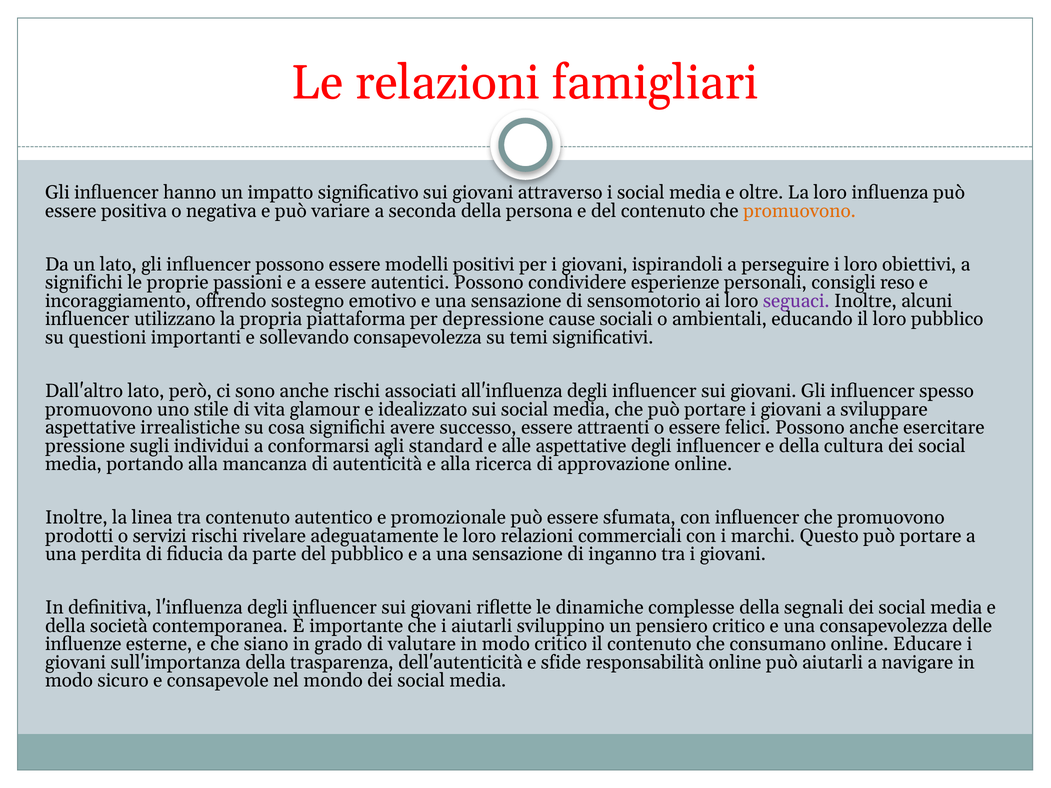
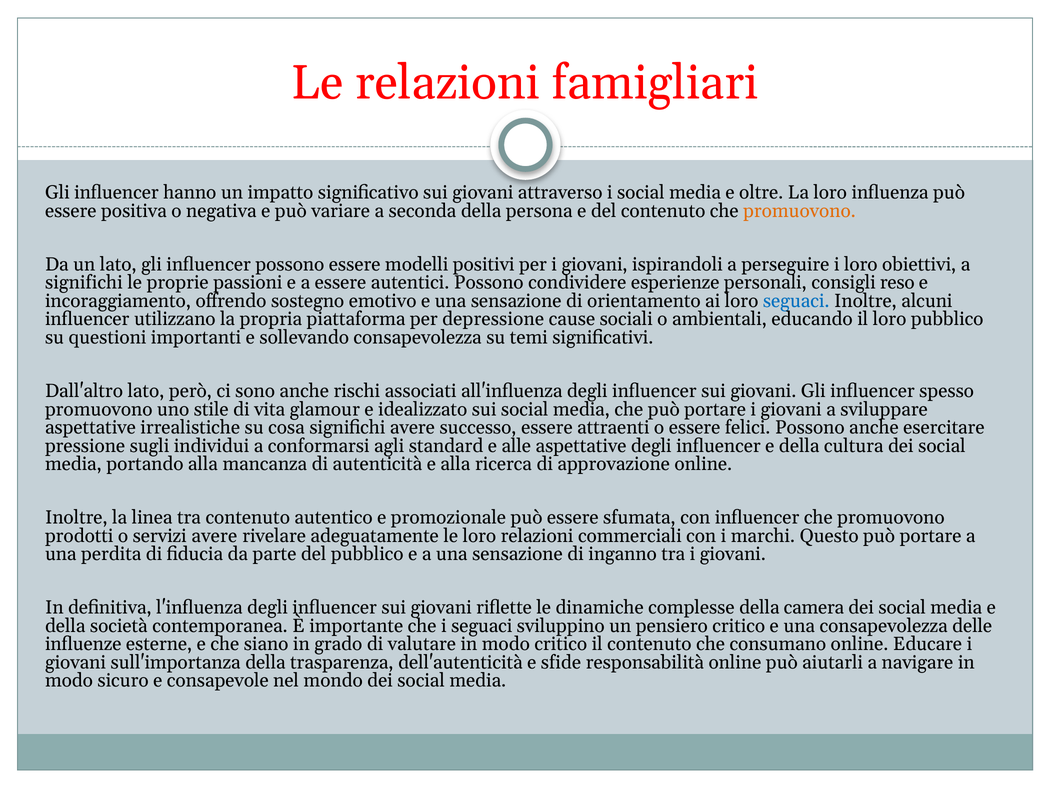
sensomotorio: sensomotorio -> orientamento
seguaci at (796, 301) colour: purple -> blue
servizi rischi: rischi -> avere
segnali: segnali -> camera
i aiutarli: aiutarli -> seguaci
